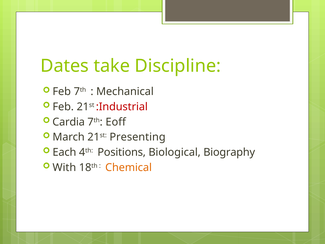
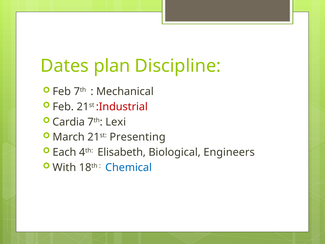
take: take -> plan
Eoff: Eoff -> Lexi
Positions: Positions -> Elisabeth
Biography: Biography -> Engineers
Chemical colour: orange -> blue
